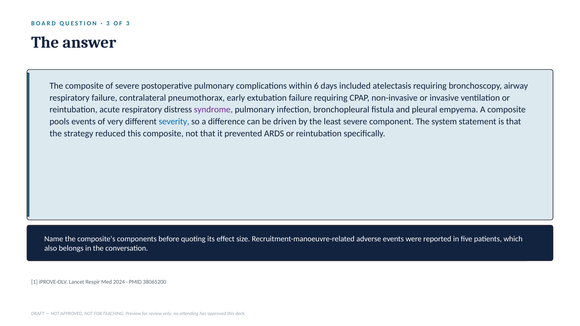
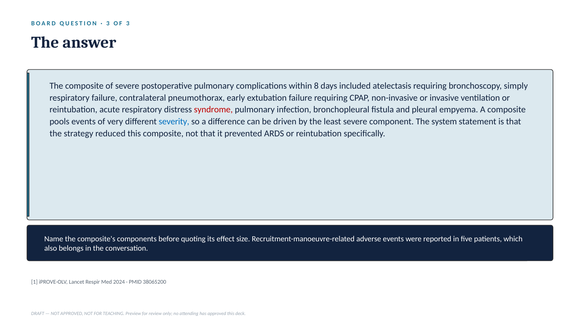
6: 6 -> 8
airway: airway -> simply
syndrome colour: purple -> red
